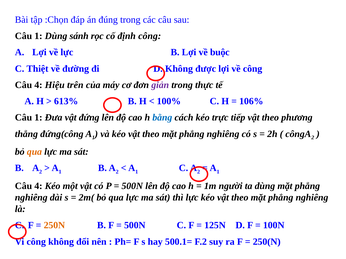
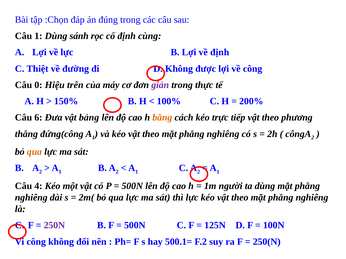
định công: công -> cùng
về buộc: buộc -> định
4 at (38, 85): 4 -> 0
613%: 613% -> 150%
106%: 106% -> 200%
1 at (38, 118): 1 -> 6
đứng: đứng -> bảng
bằng colour: blue -> orange
250N colour: orange -> purple
